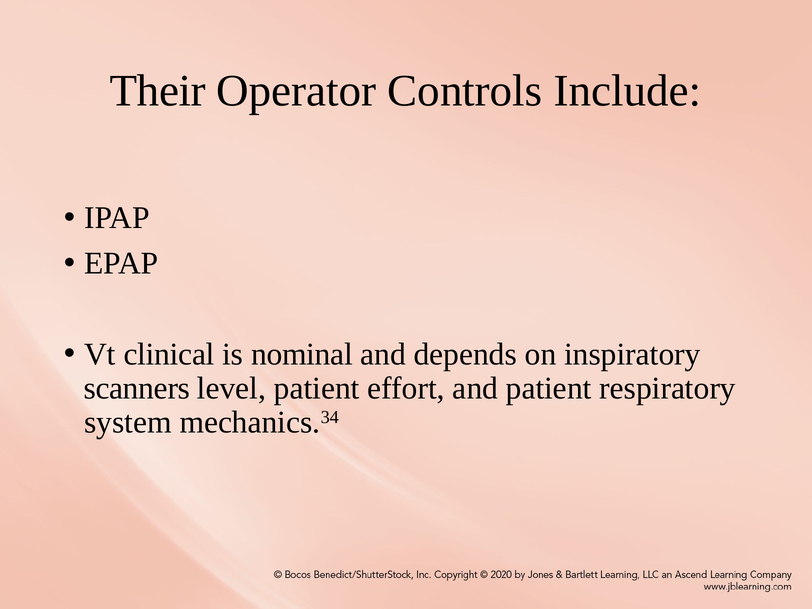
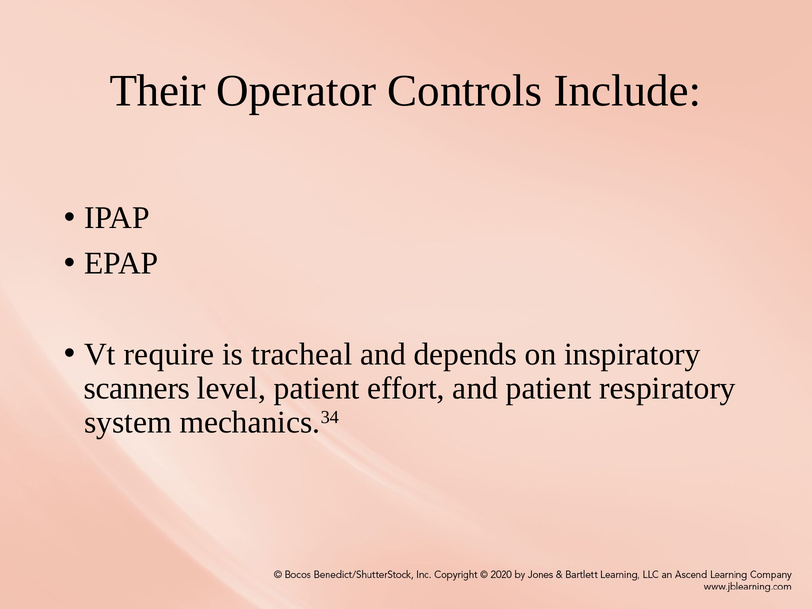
clinical: clinical -> require
nominal: nominal -> tracheal
